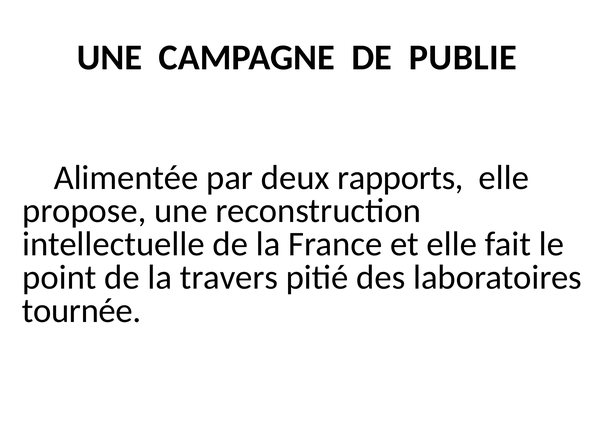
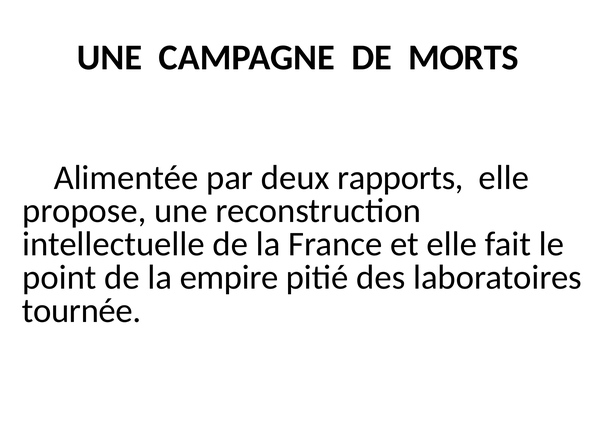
PUBLIE: PUBLIE -> MORTS
travers: travers -> empire
